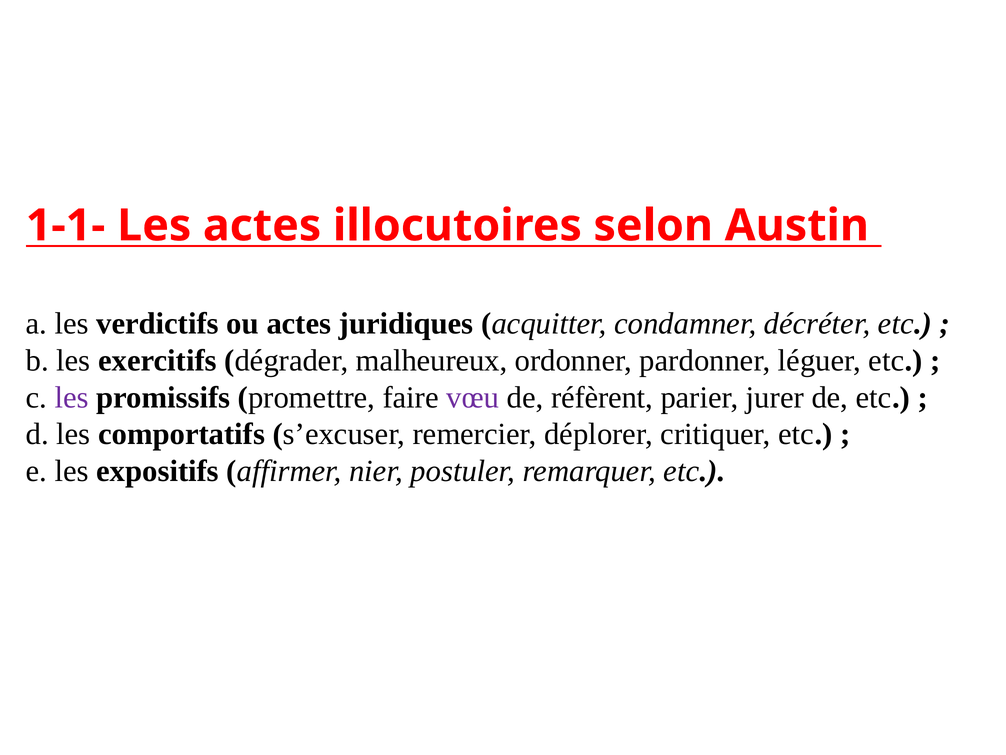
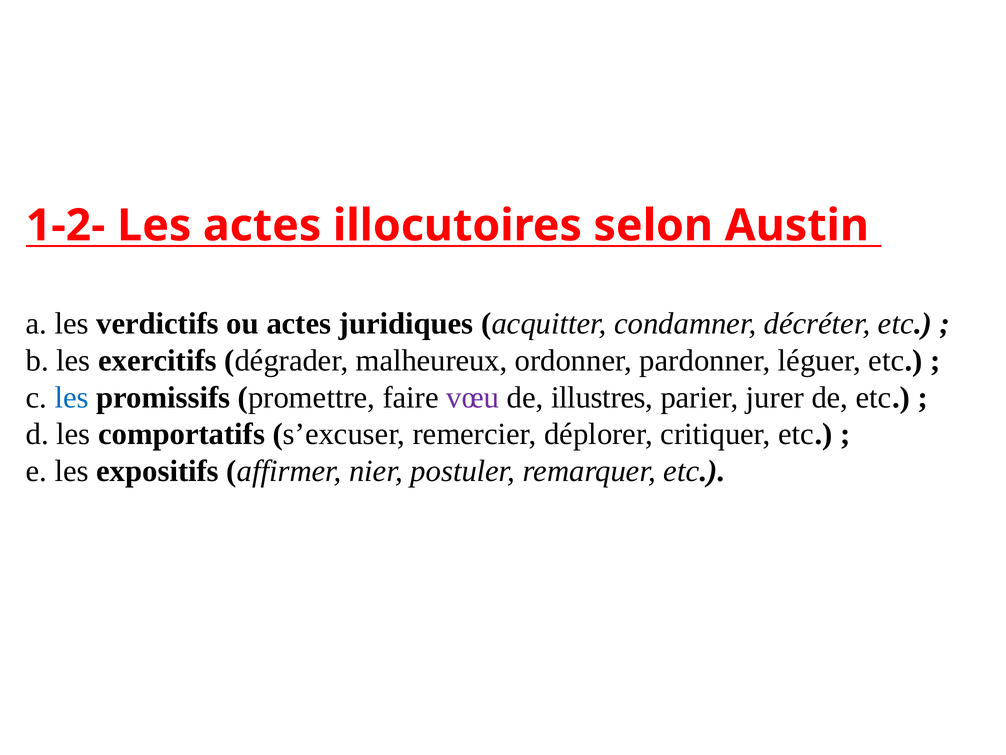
1-1-: 1-1- -> 1-2-
les at (72, 397) colour: purple -> blue
réfèrent: réfèrent -> illustres
